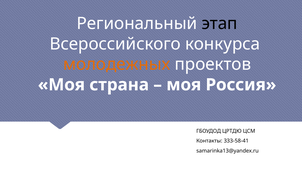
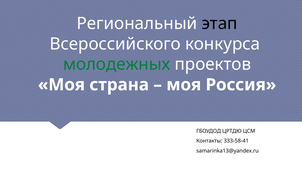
молодежных colour: orange -> green
